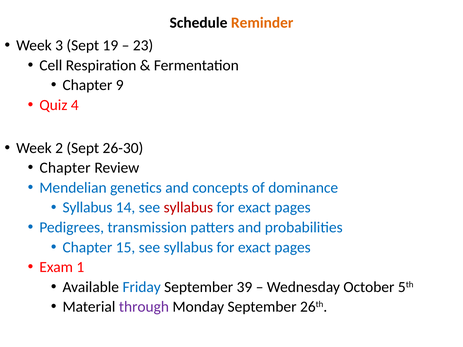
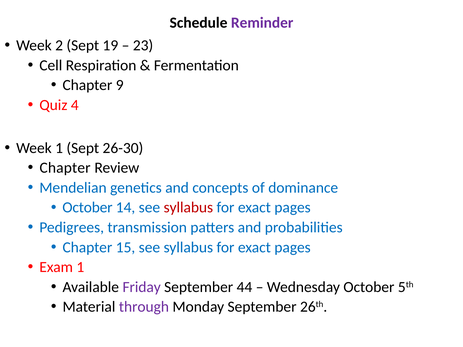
Reminder colour: orange -> purple
3: 3 -> 2
Week 2: 2 -> 1
Syllabus at (87, 208): Syllabus -> October
Friday colour: blue -> purple
39: 39 -> 44
